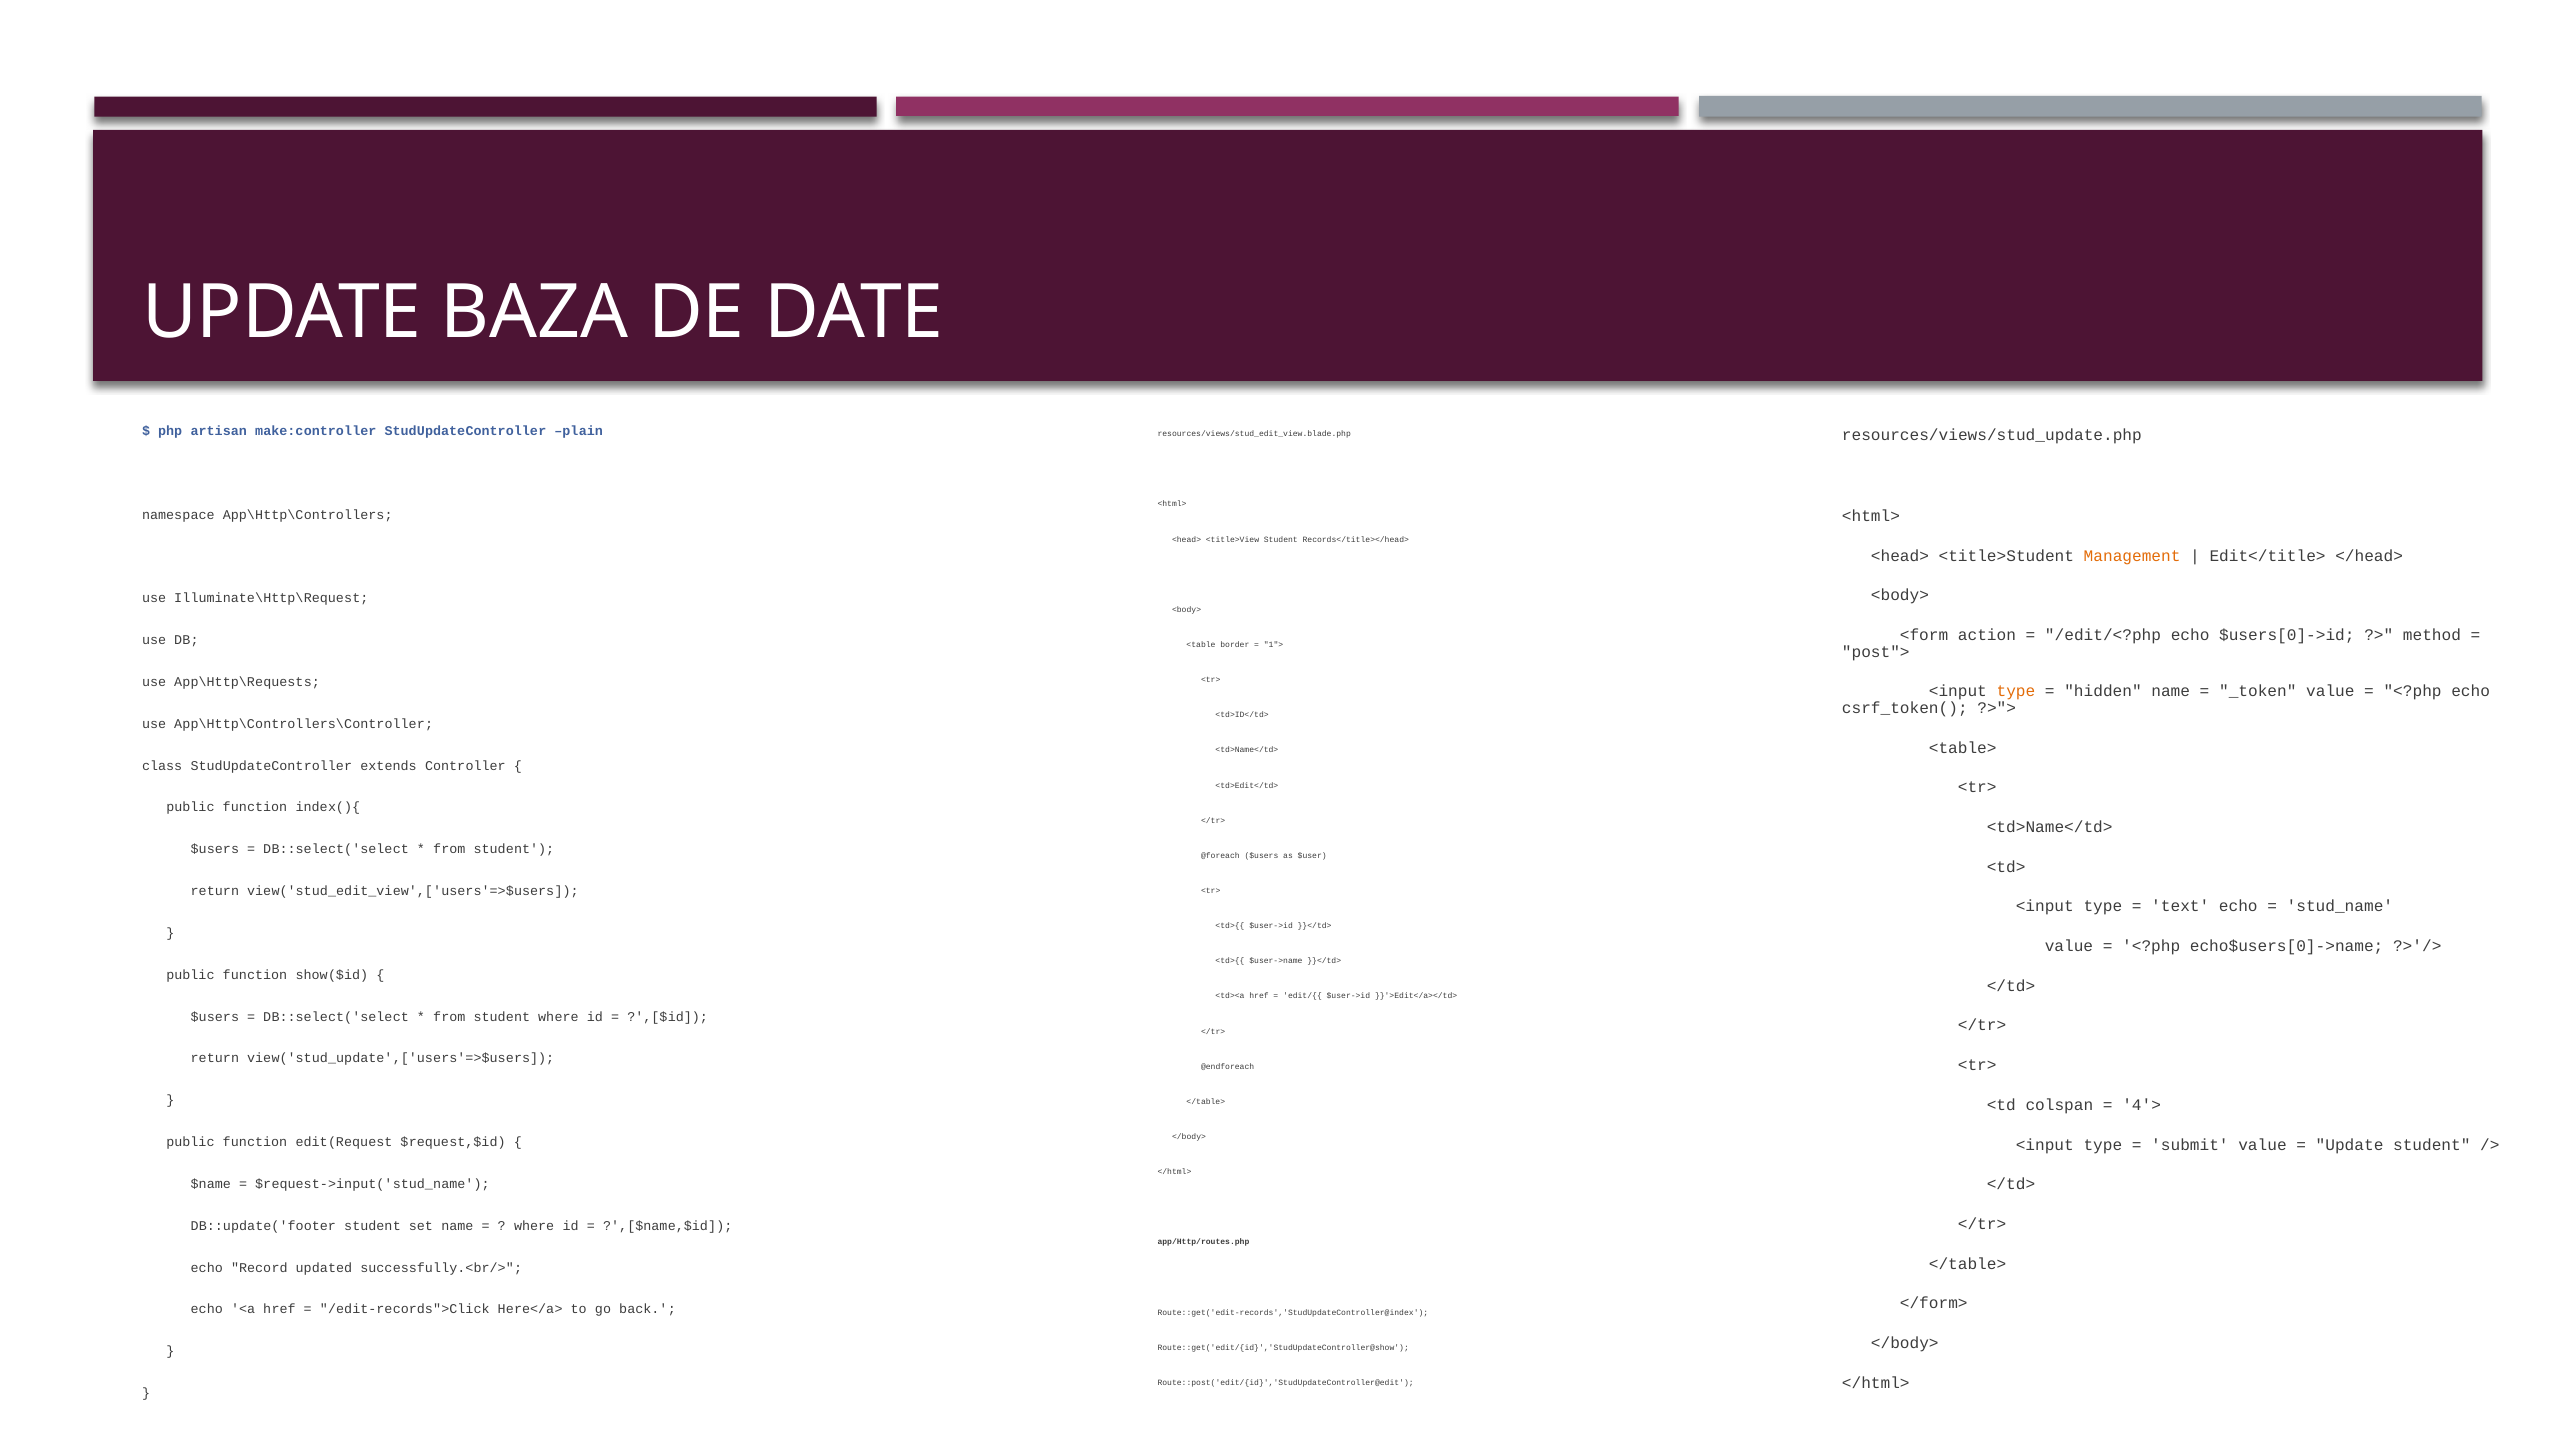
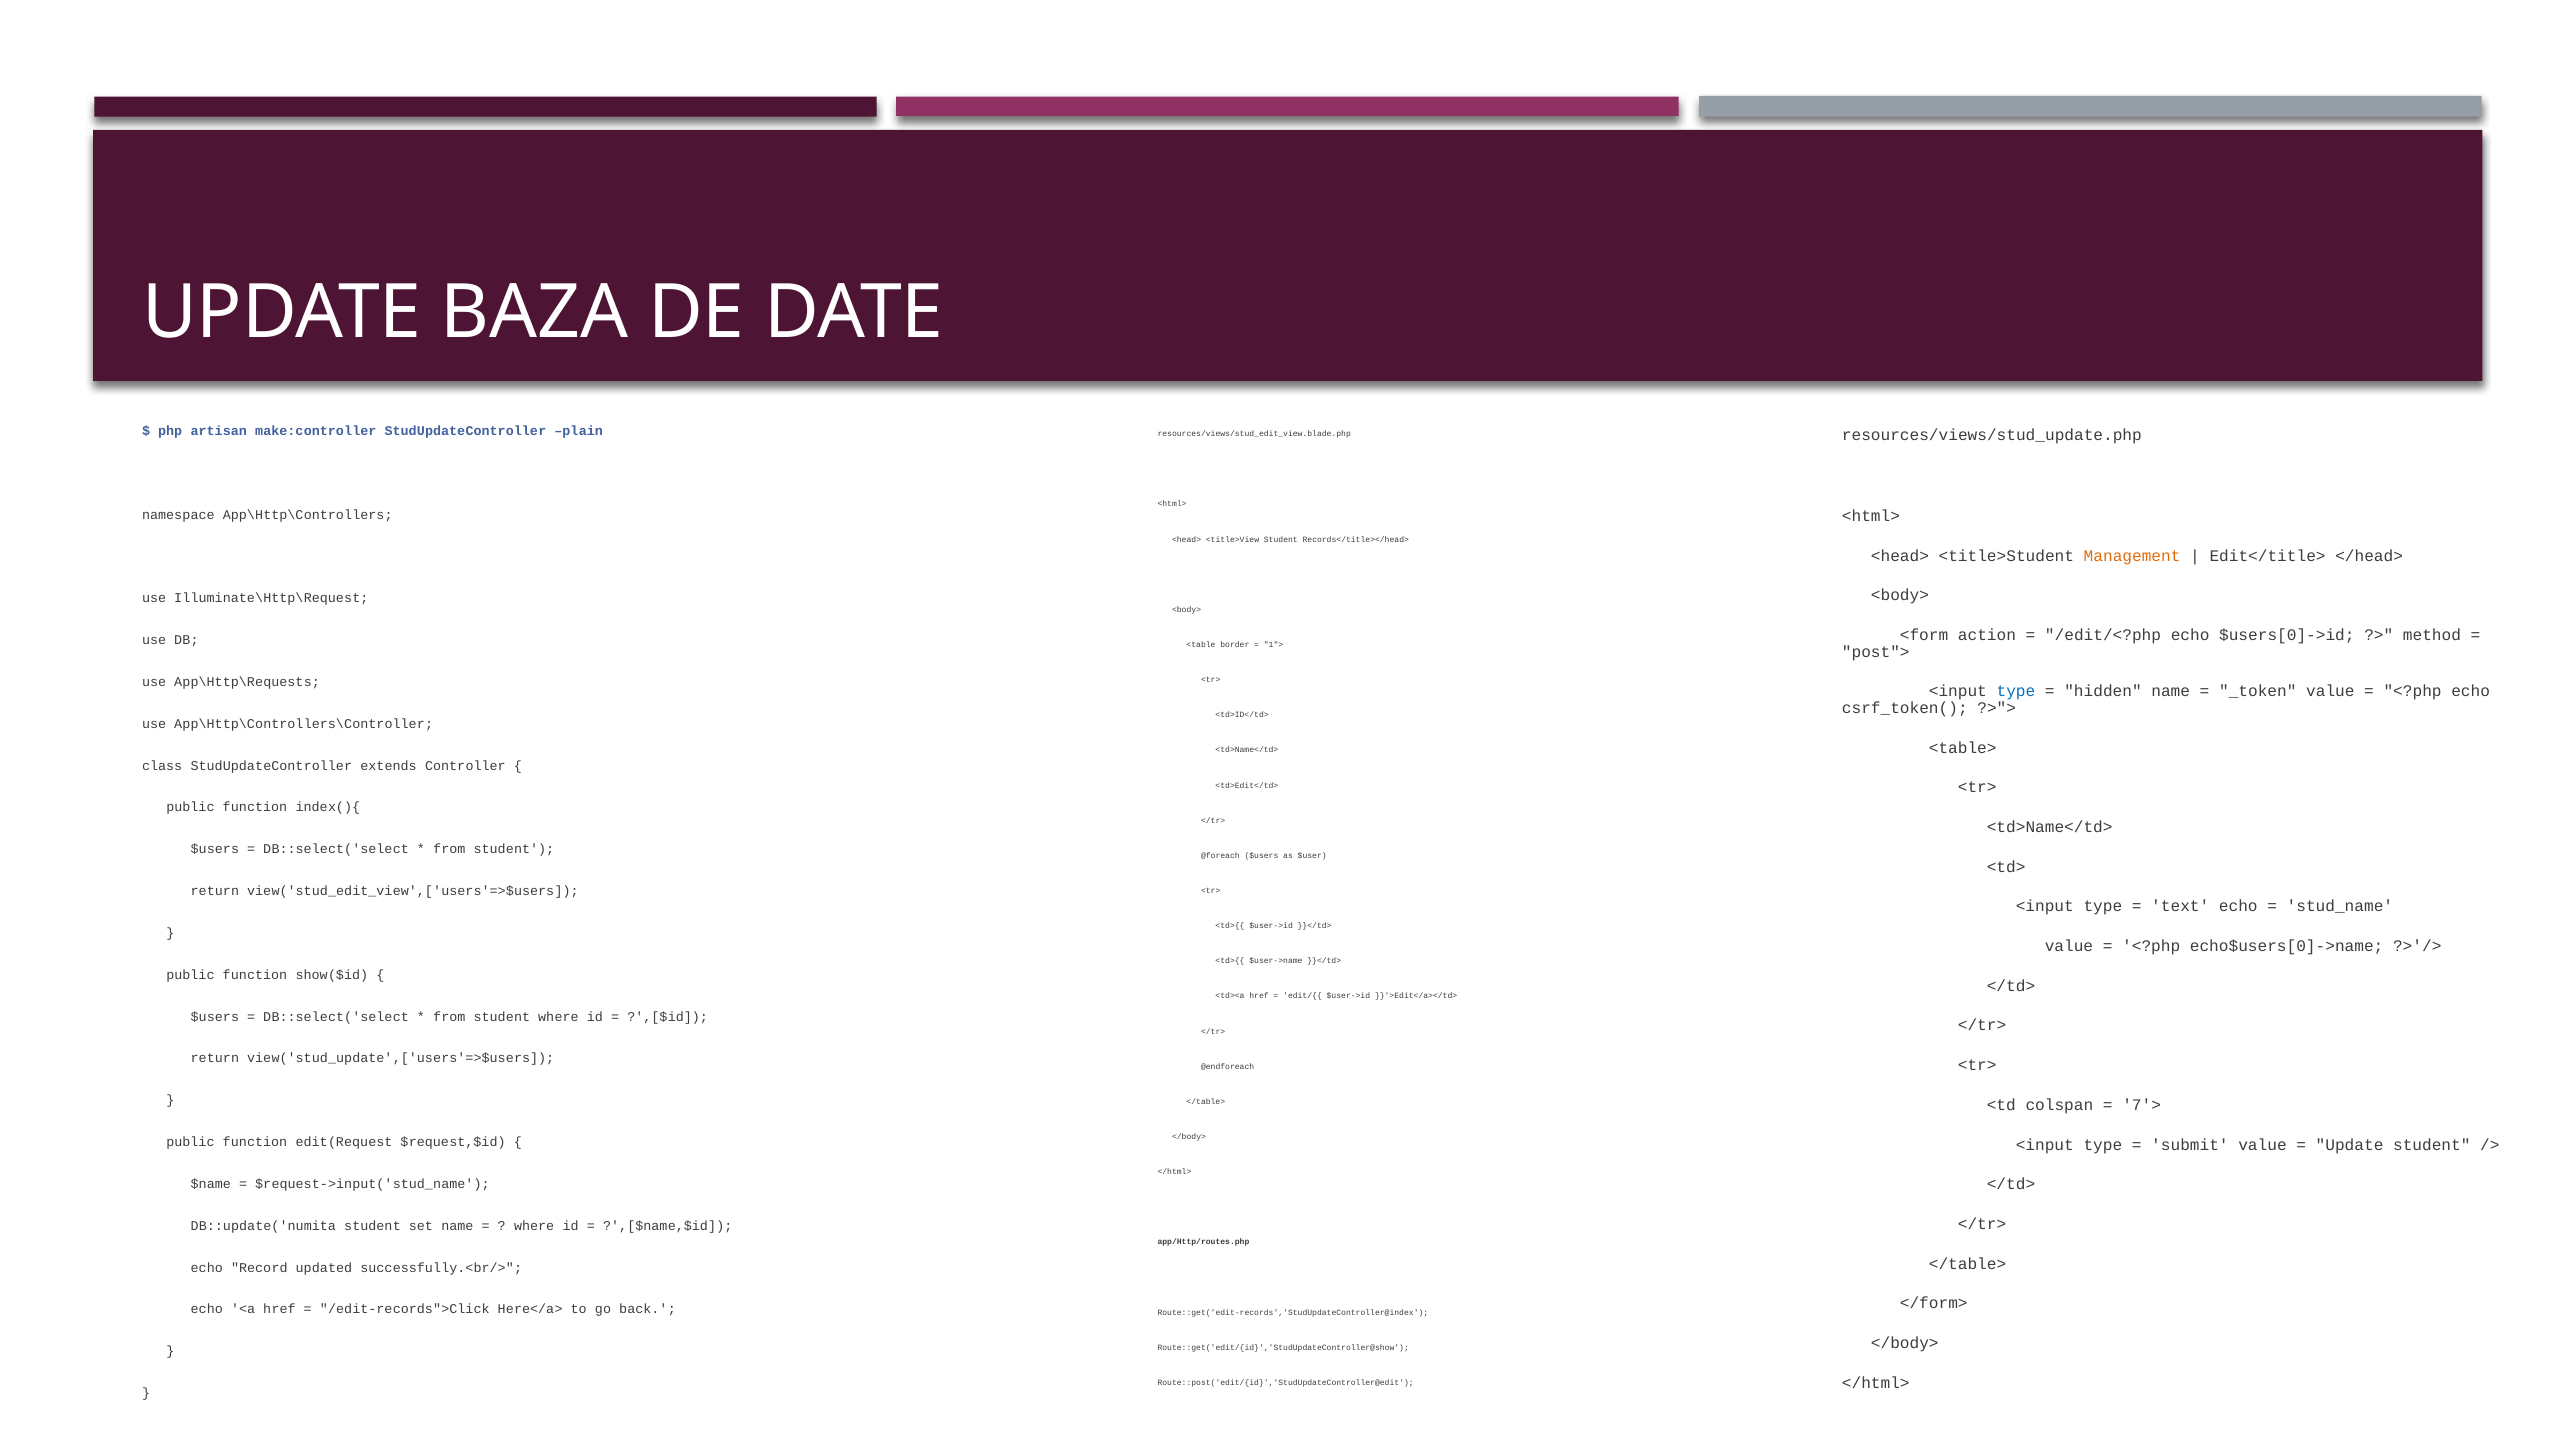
type at (2016, 691) colour: orange -> blue
4'>: 4'> -> 7'>
DB::update('footer: DB::update('footer -> DB::update('numita
